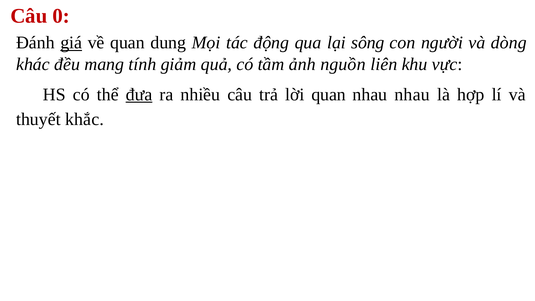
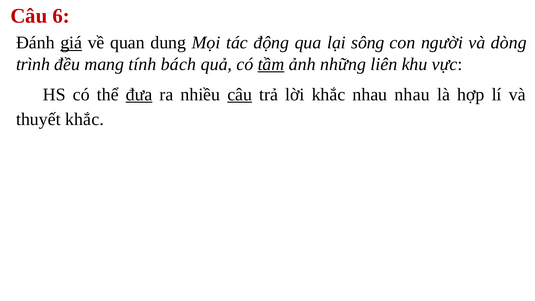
0: 0 -> 6
khác: khác -> trình
giảm: giảm -> bách
tầm underline: none -> present
nguồn: nguồn -> những
câu underline: none -> present
lời quan: quan -> khắc
